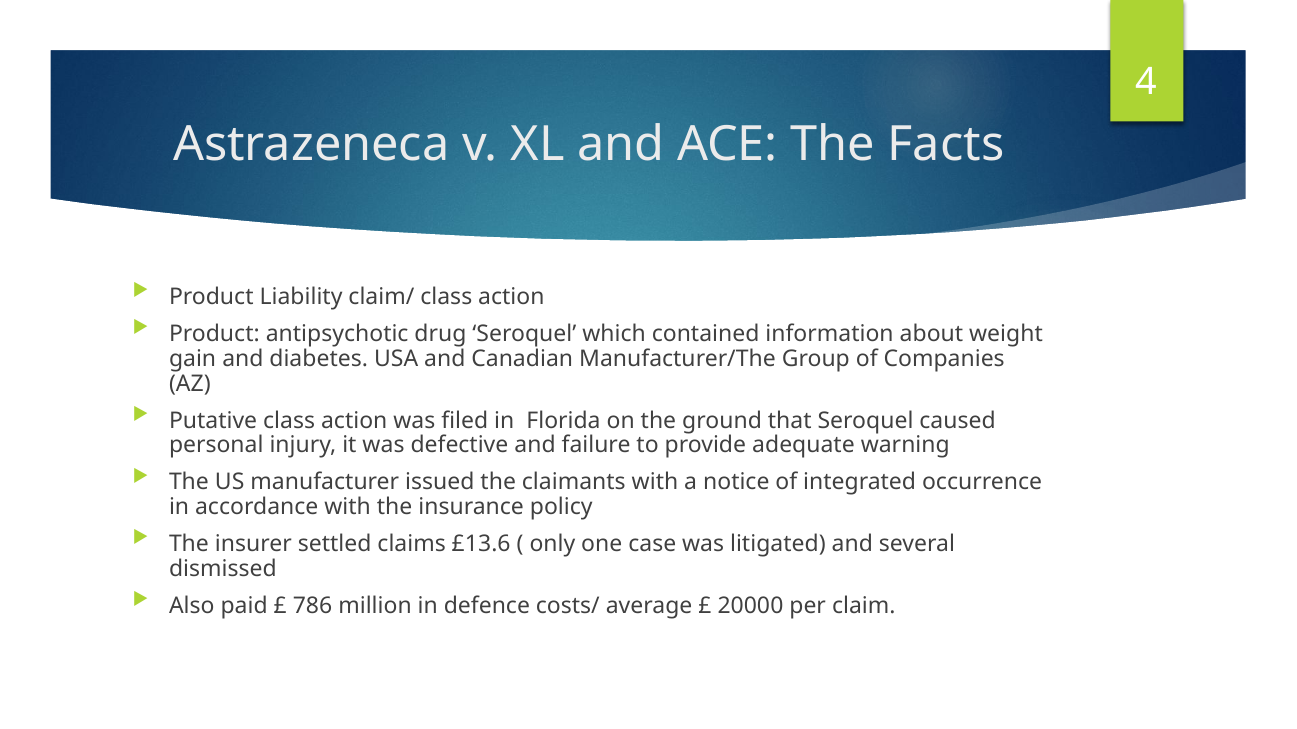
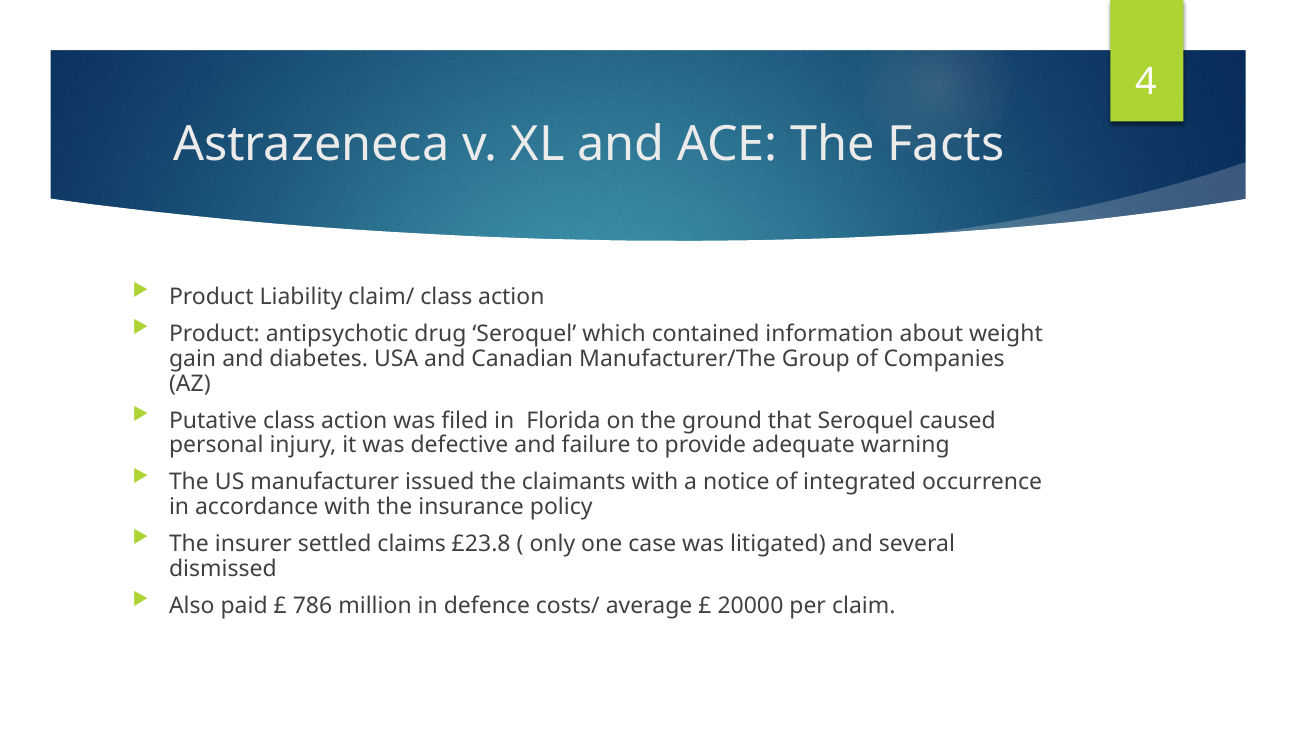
£13.6: £13.6 -> £23.8
